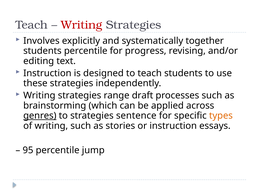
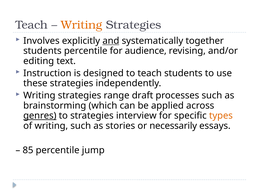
Writing at (82, 25) colour: red -> orange
and underline: none -> present
progress: progress -> audience
sentence: sentence -> interview
or instruction: instruction -> necessarily
95: 95 -> 85
